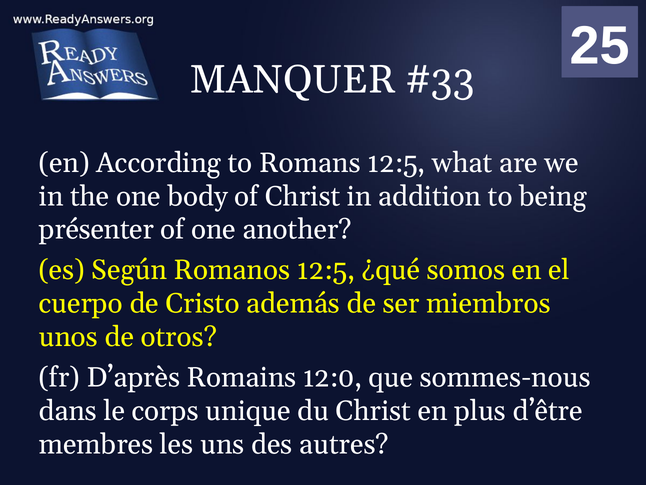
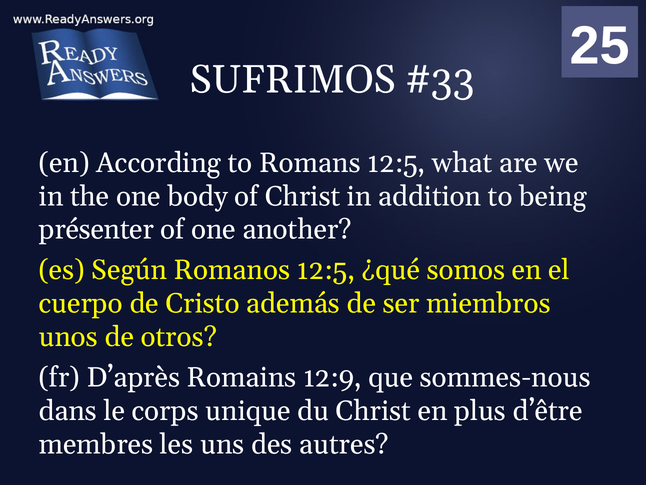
MANQUER: MANQUER -> SUFRIMOS
12:0: 12:0 -> 12:9
